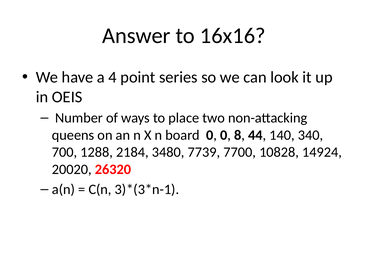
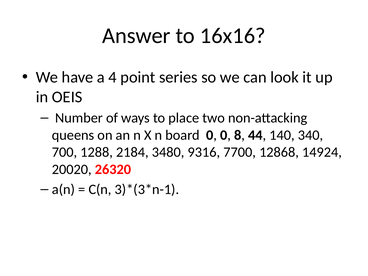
7739: 7739 -> 9316
10828: 10828 -> 12868
